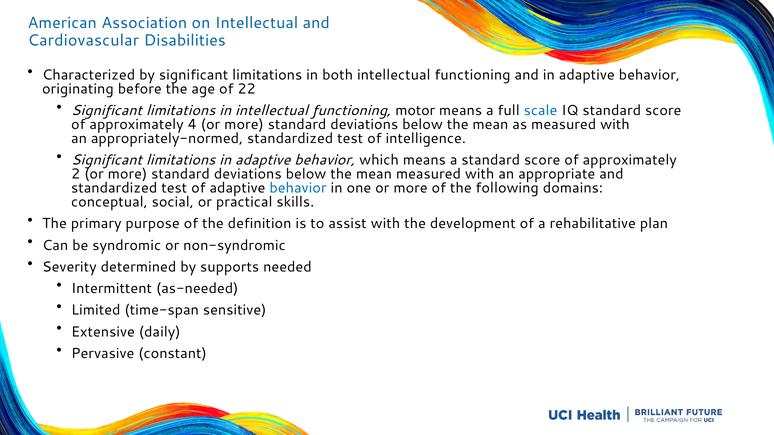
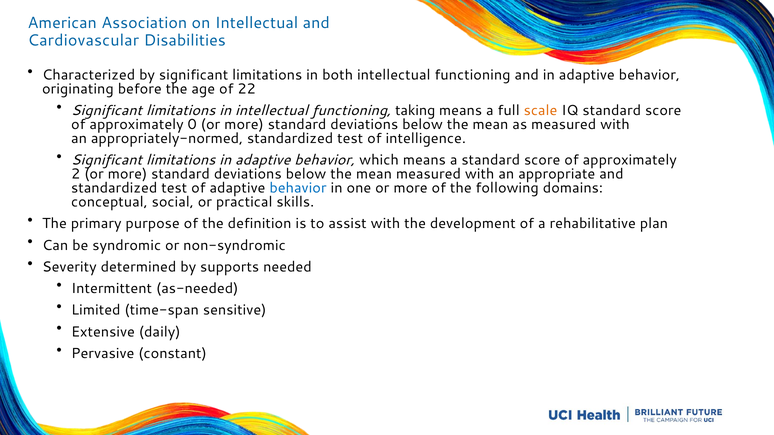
motor: motor -> taking
scale colour: blue -> orange
4: 4 -> 0
